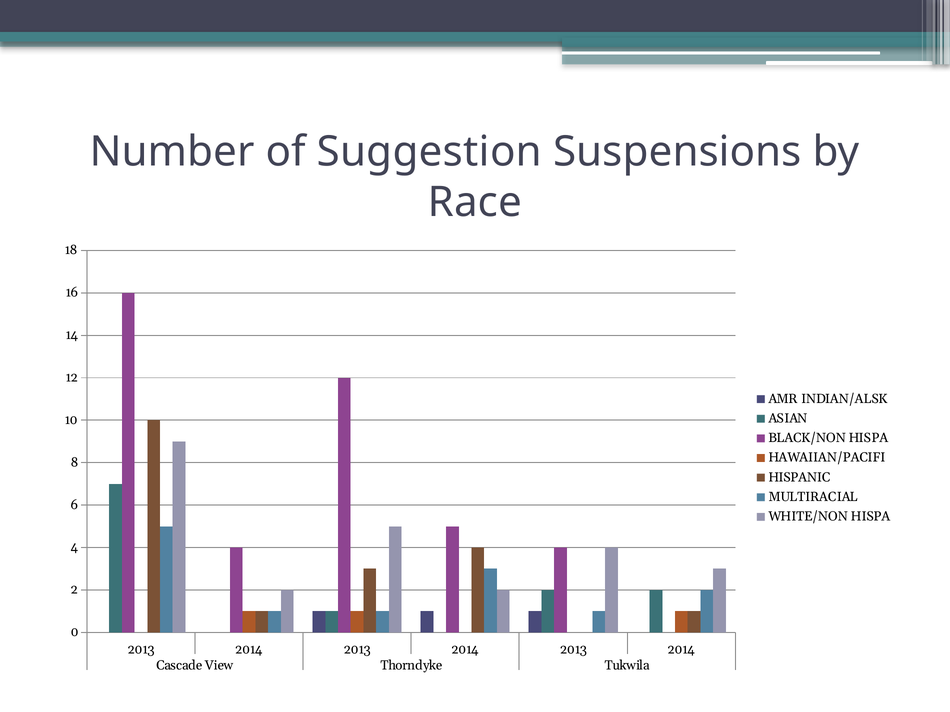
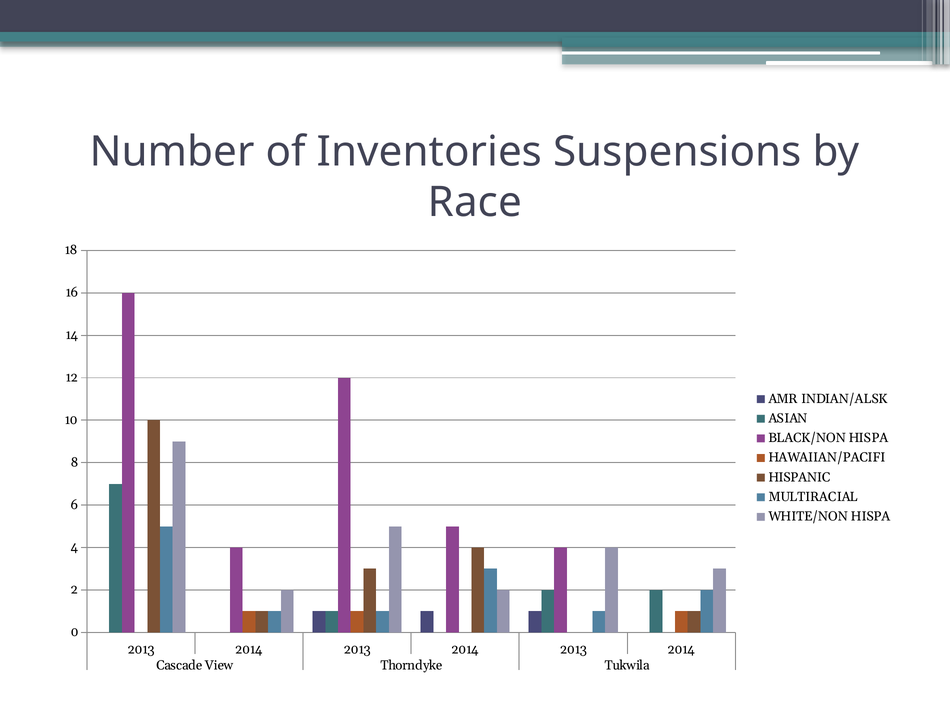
Suggestion: Suggestion -> Inventories
